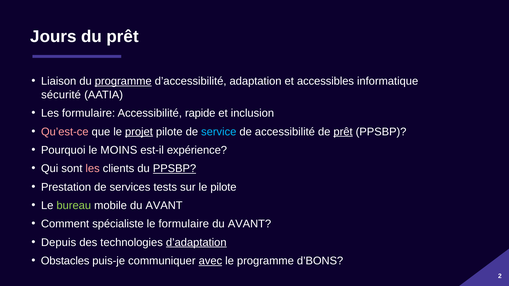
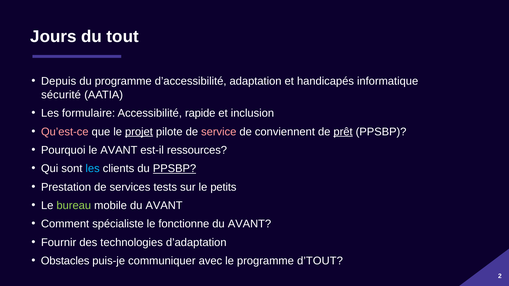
du prêt: prêt -> tout
Liaison: Liaison -> Depuis
programme at (123, 81) underline: present -> none
accessibles: accessibles -> handicapés
service colour: light blue -> pink
de accessibilité: accessibilité -> conviennent
le MOINS: MOINS -> AVANT
expérience: expérience -> ressources
les at (93, 169) colour: pink -> light blue
le pilote: pilote -> petits
le formulaire: formulaire -> fonctionne
Depuis: Depuis -> Fournir
d’adaptation underline: present -> none
avec underline: present -> none
d’BONS: d’BONS -> d’TOUT
